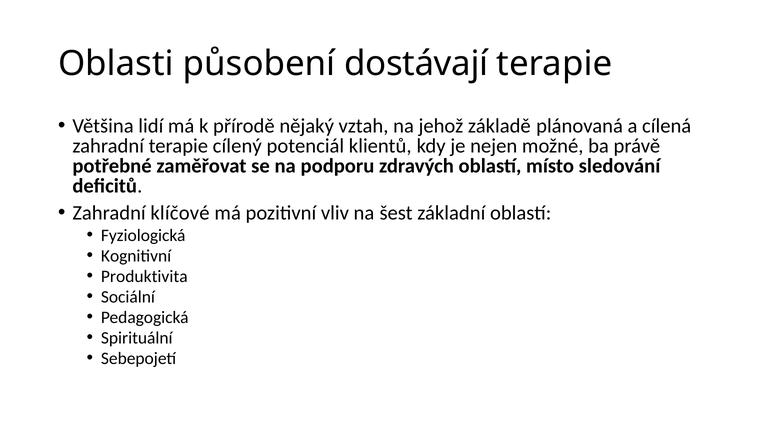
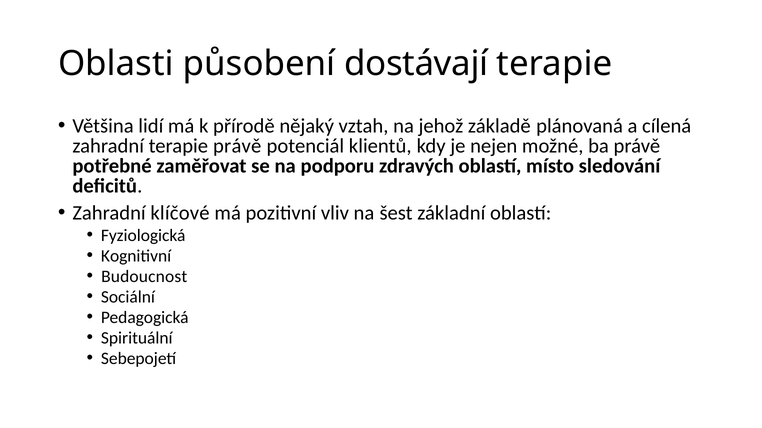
terapie cílený: cílený -> právě
Produktivita: Produktivita -> Budoucnost
